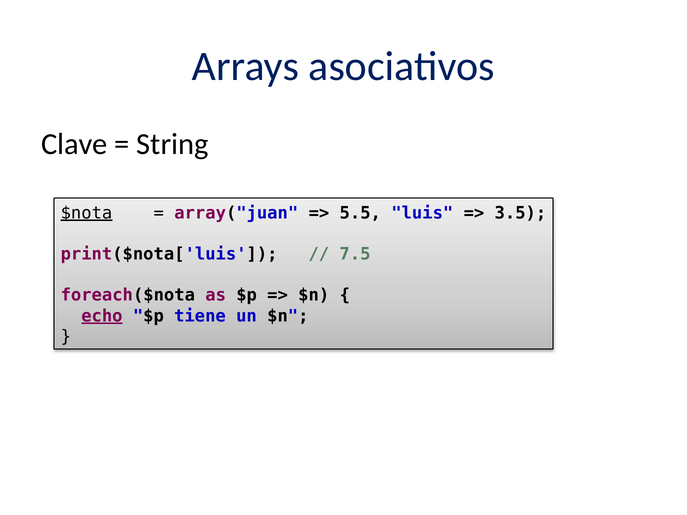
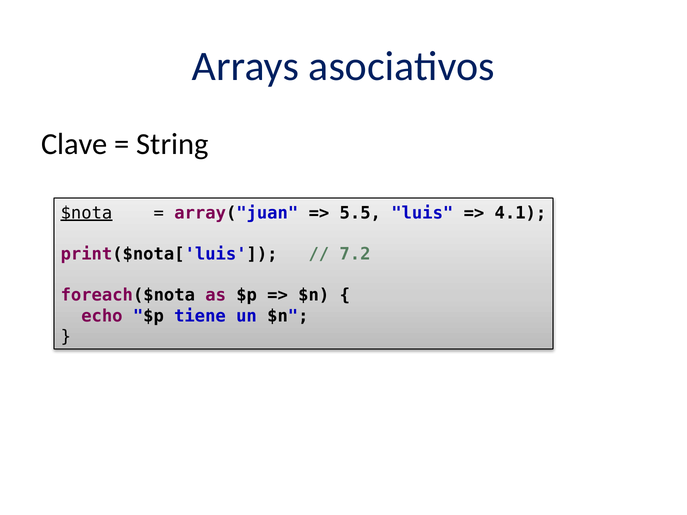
3.5: 3.5 -> 4.1
7.5: 7.5 -> 7.2
echo underline: present -> none
